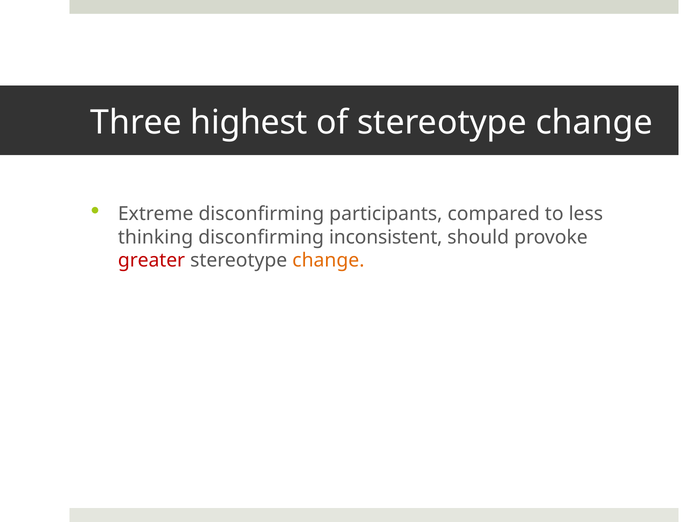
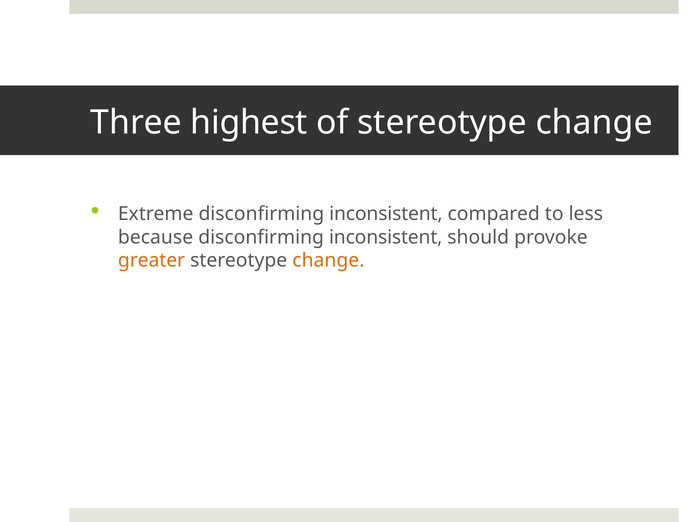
Extreme disconfirming participants: participants -> inconsistent
thinking: thinking -> because
greater colour: red -> orange
